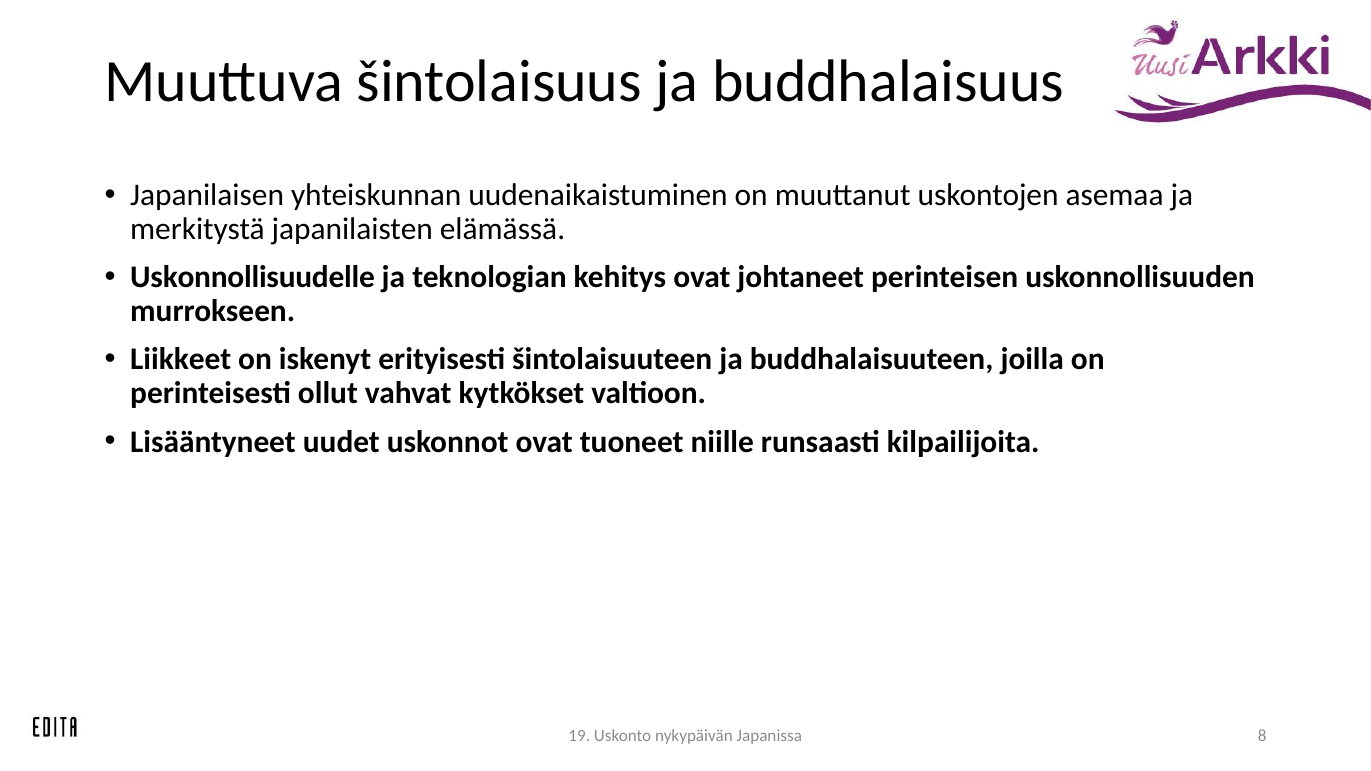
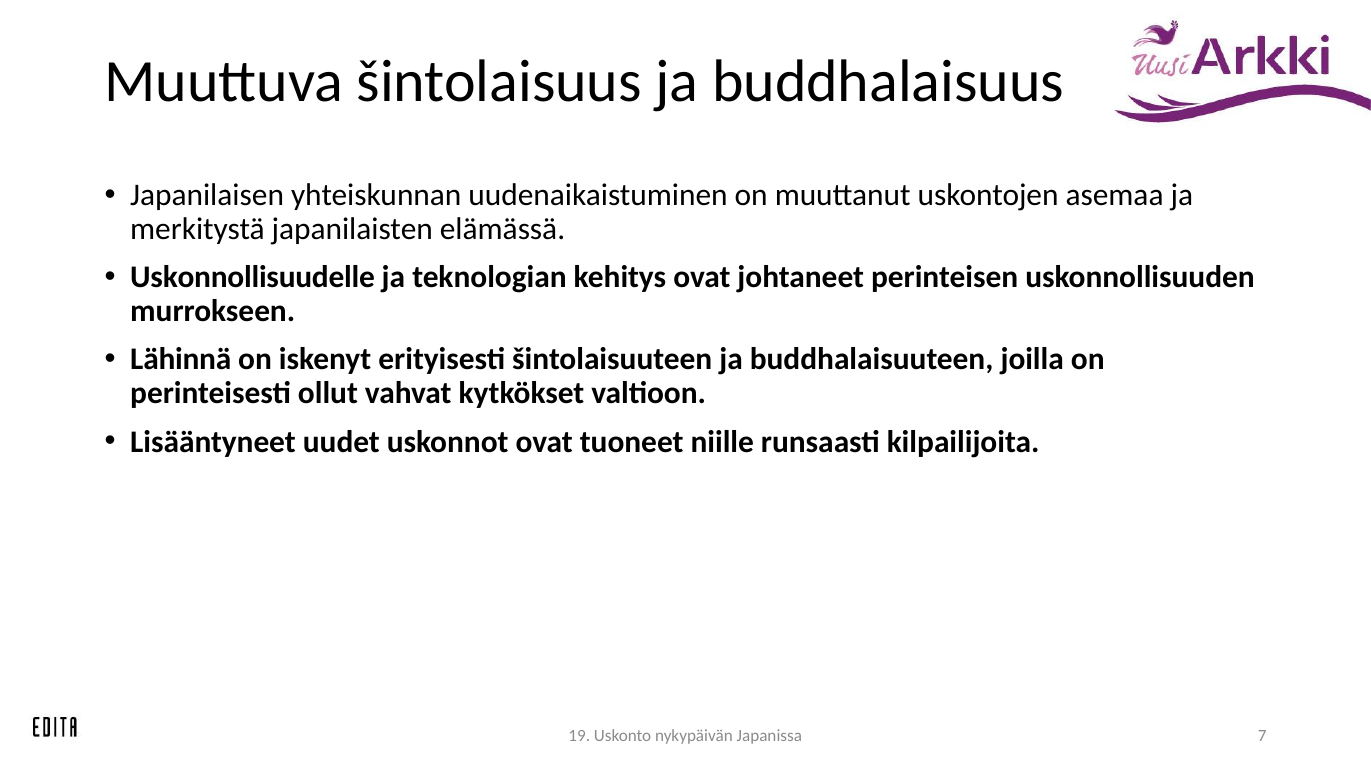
Liikkeet: Liikkeet -> Lähinnä
8: 8 -> 7
